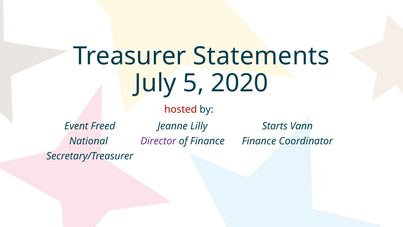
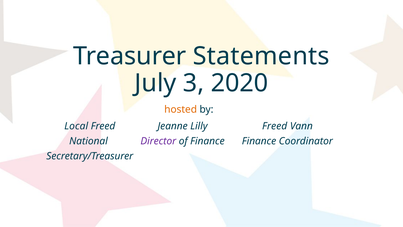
5: 5 -> 3
hosted colour: red -> orange
Event: Event -> Local
Starts at (275, 126): Starts -> Freed
